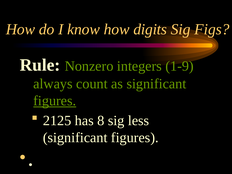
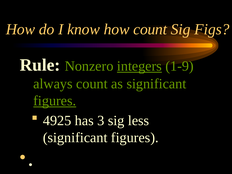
how digits: digits -> count
integers underline: none -> present
2125: 2125 -> 4925
8: 8 -> 3
